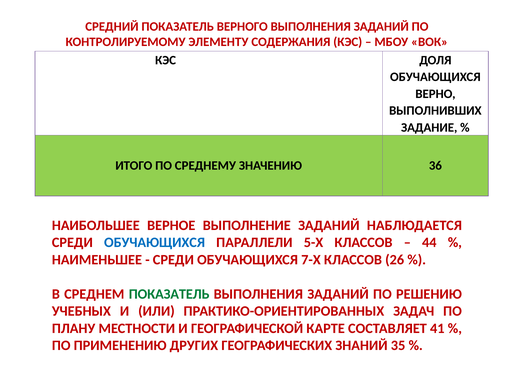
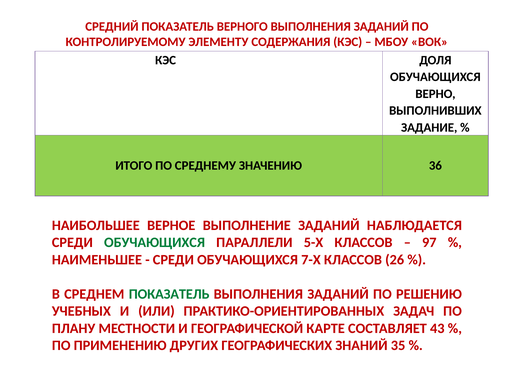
ОБУЧАЮЩИХСЯ at (155, 242) colour: blue -> green
44: 44 -> 97
41: 41 -> 43
